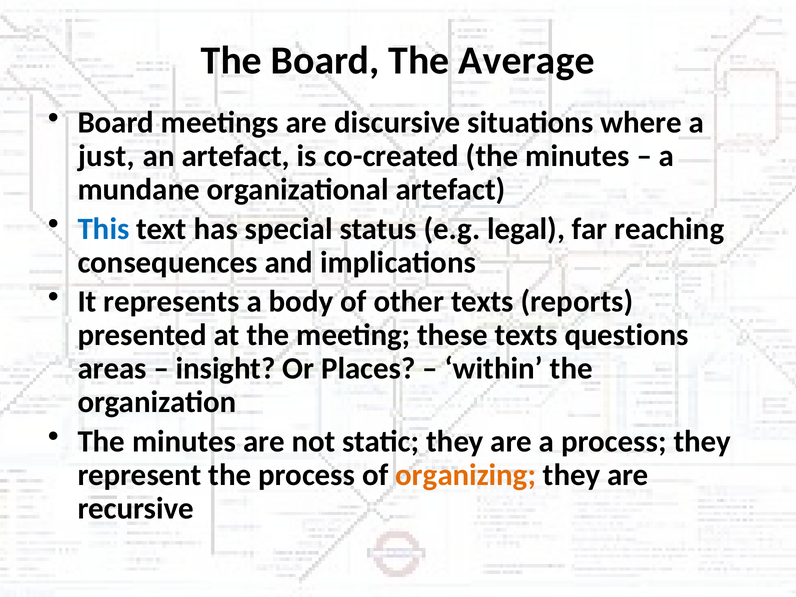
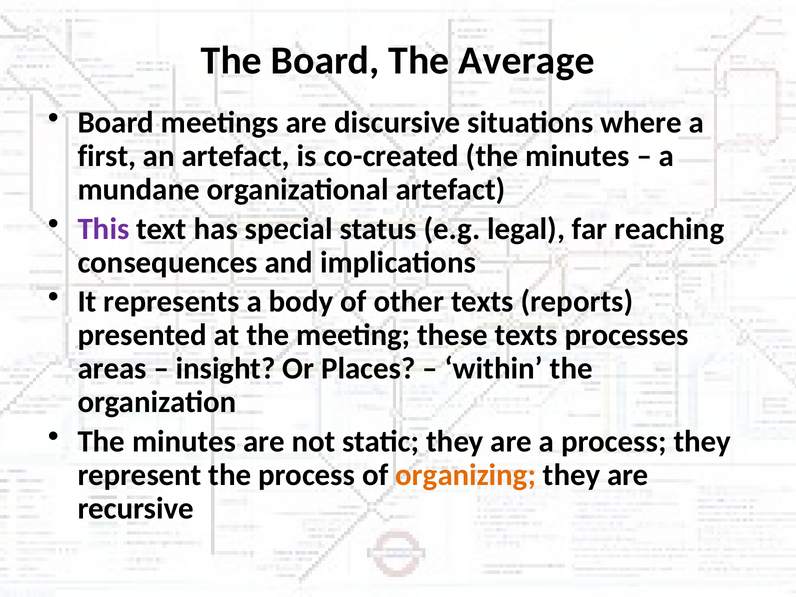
just: just -> first
This colour: blue -> purple
questions: questions -> processes
